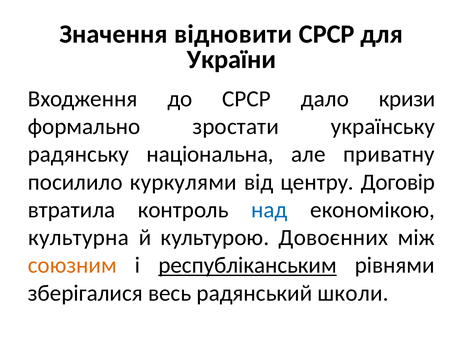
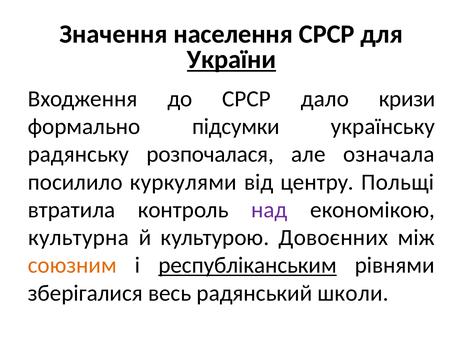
відновити: відновити -> населення
України underline: none -> present
зростати: зростати -> підсумки
національна: національна -> розпочалася
приватну: приватну -> означала
Договір: Договір -> Польщі
над colour: blue -> purple
